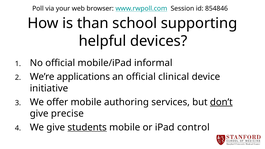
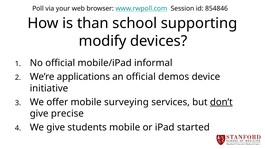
helpful: helpful -> modify
clinical: clinical -> demos
authoring: authoring -> surveying
students underline: present -> none
control: control -> started
